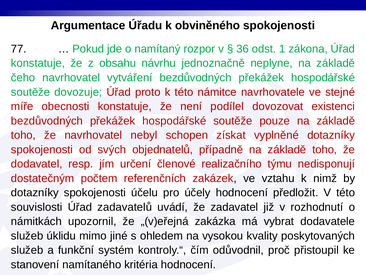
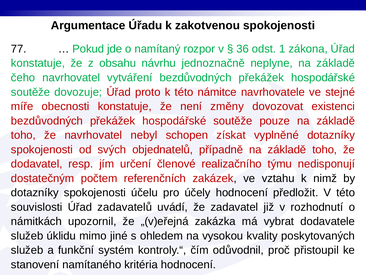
obviněného: obviněného -> zakotvenou
podílel: podílel -> změny
